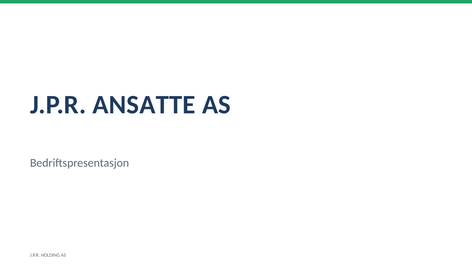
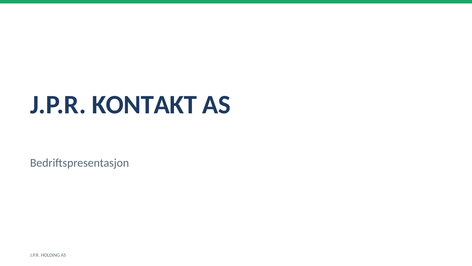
ANSATTE: ANSATTE -> KONTAKT
